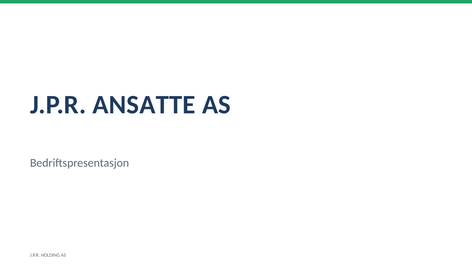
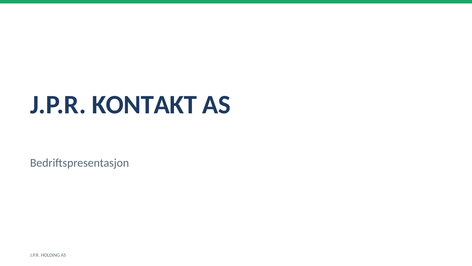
ANSATTE: ANSATTE -> KONTAKT
